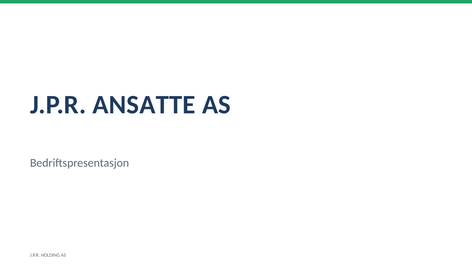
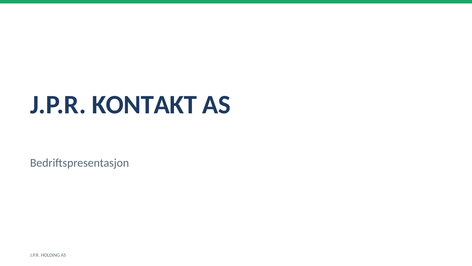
ANSATTE: ANSATTE -> KONTAKT
